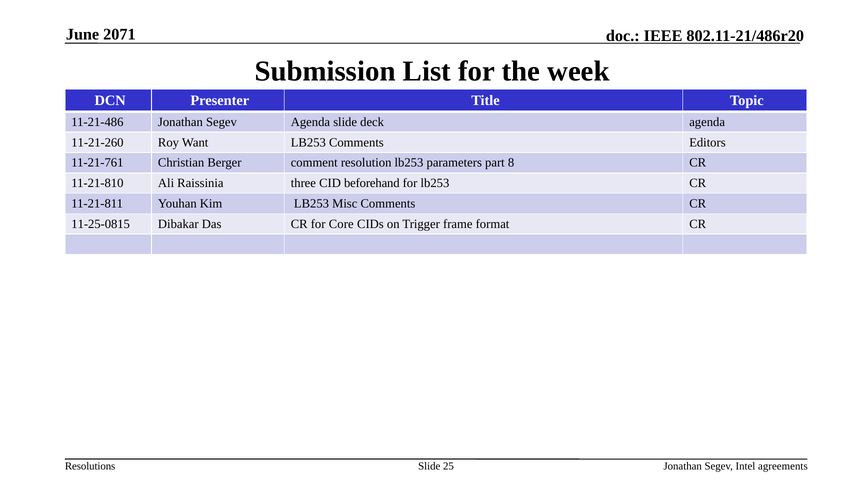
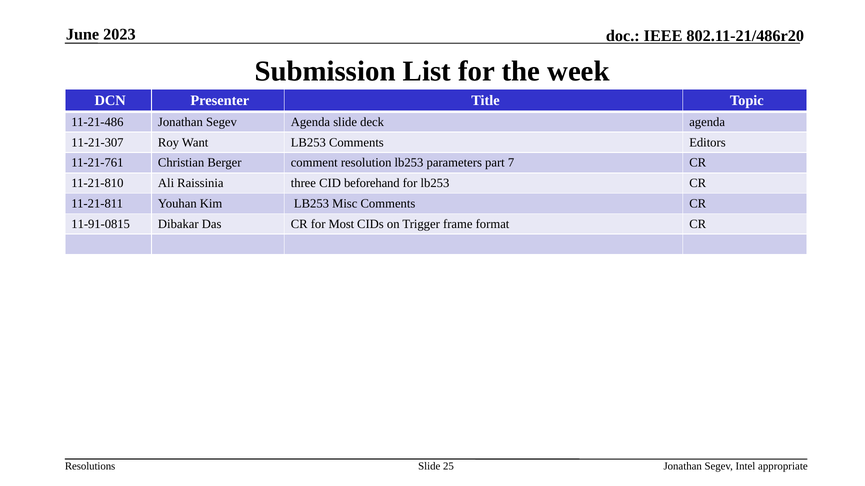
2071: 2071 -> 2023
11-21-260: 11-21-260 -> 11-21-307
8: 8 -> 7
11-25-0815: 11-25-0815 -> 11-91-0815
Core: Core -> Most
agreements: agreements -> appropriate
